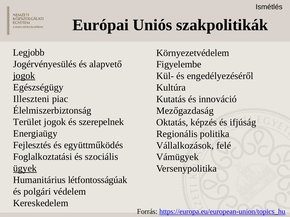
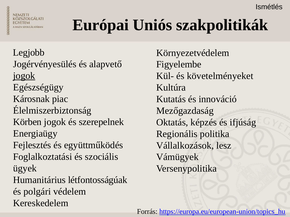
engedélyezéséről: engedélyezéséről -> követelményeket
Illeszteni: Illeszteni -> Károsnak
Terület: Terület -> Körben
felé: felé -> lesz
ügyek underline: present -> none
